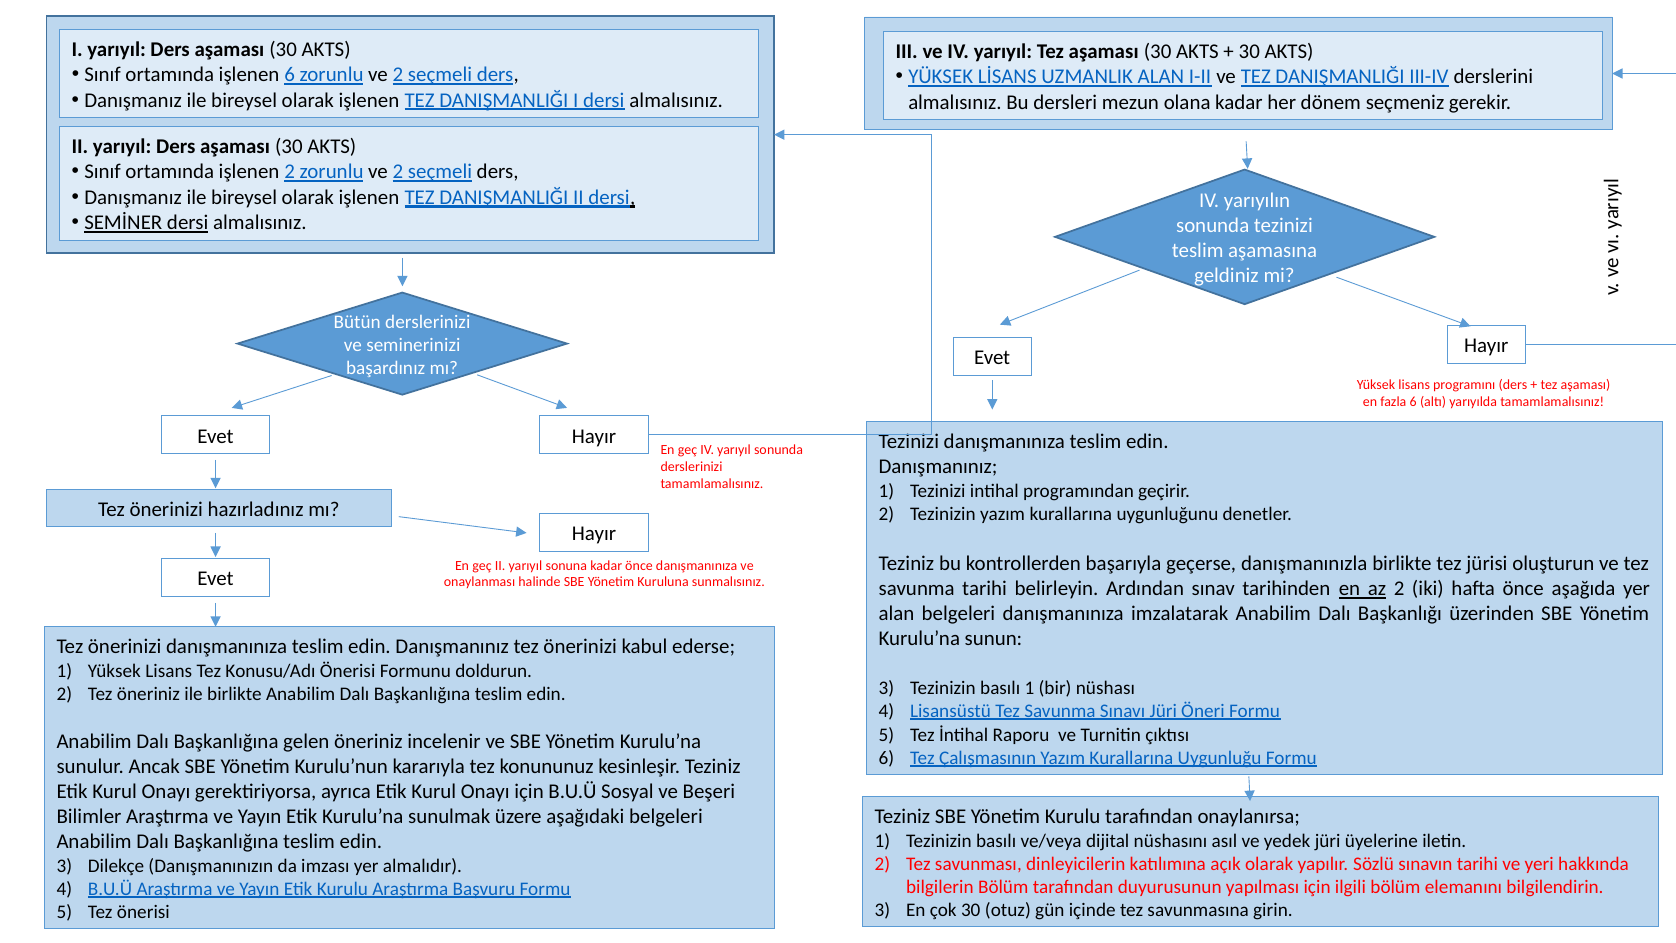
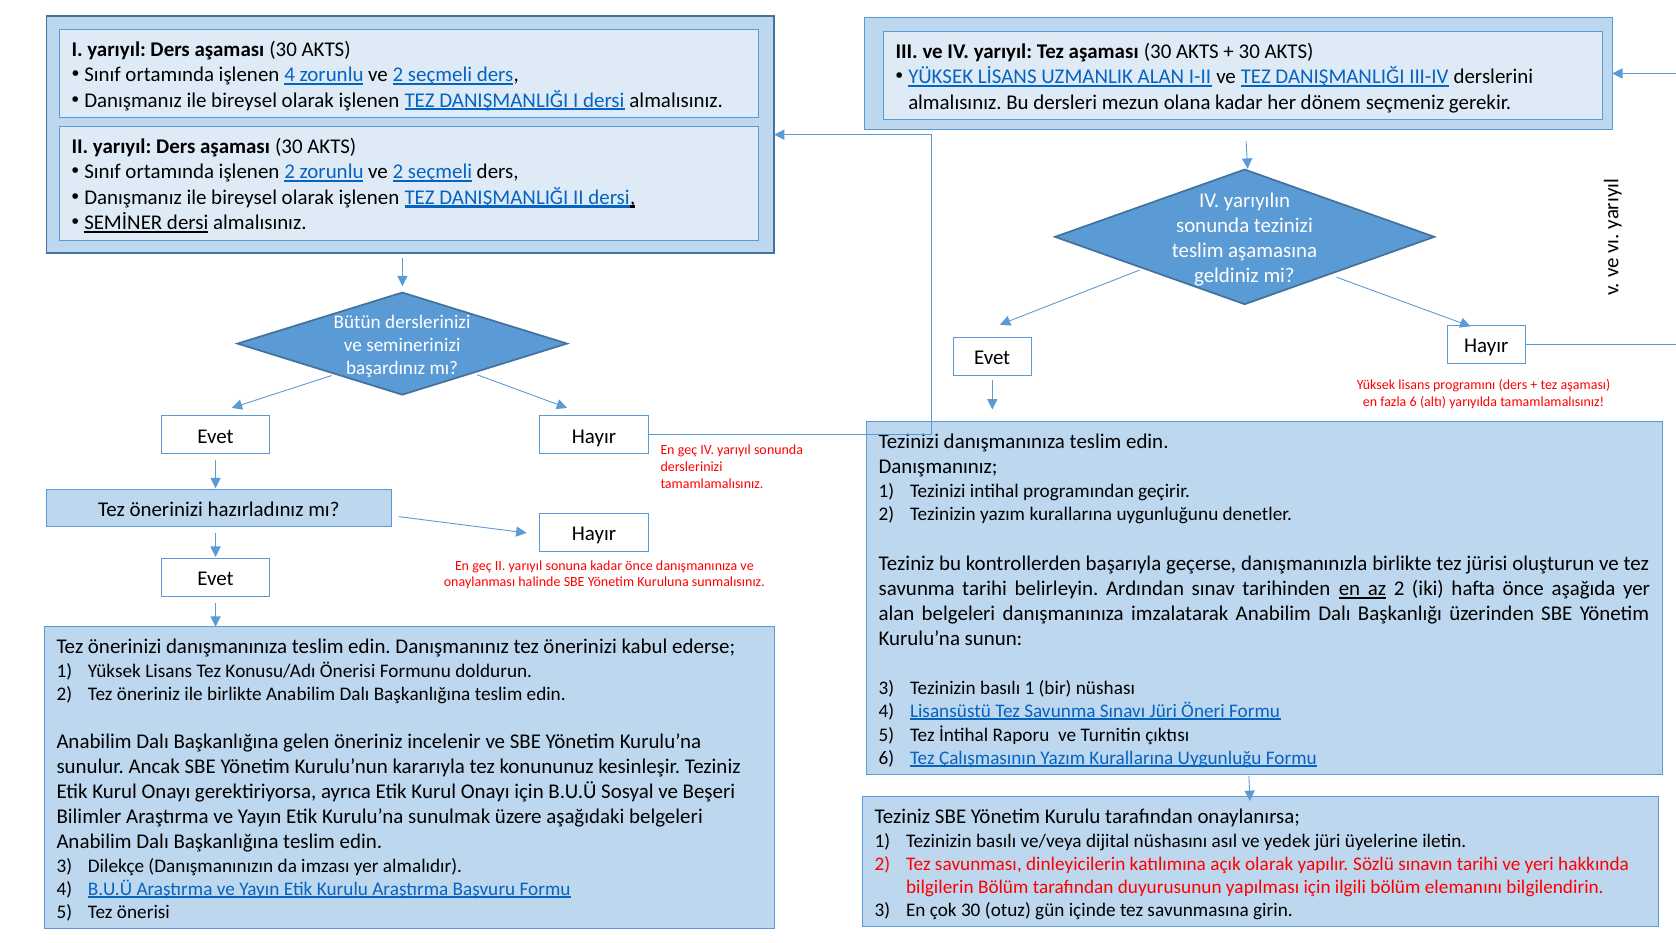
işlenen 6: 6 -> 4
